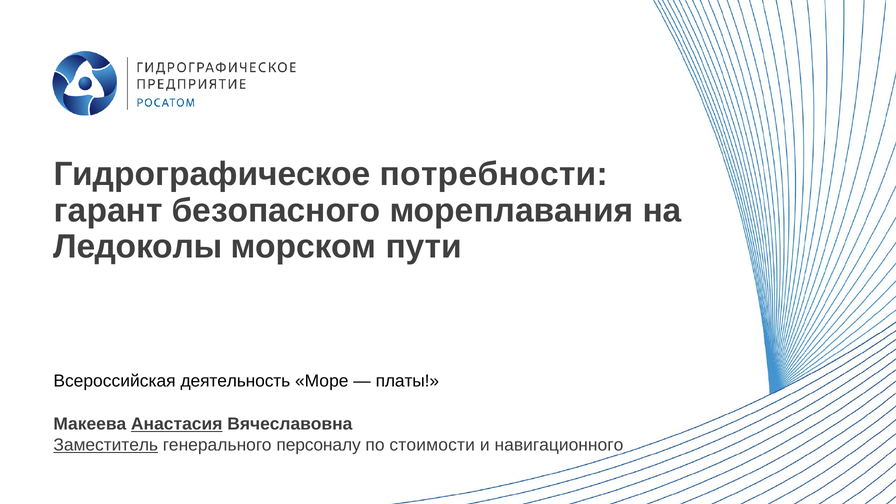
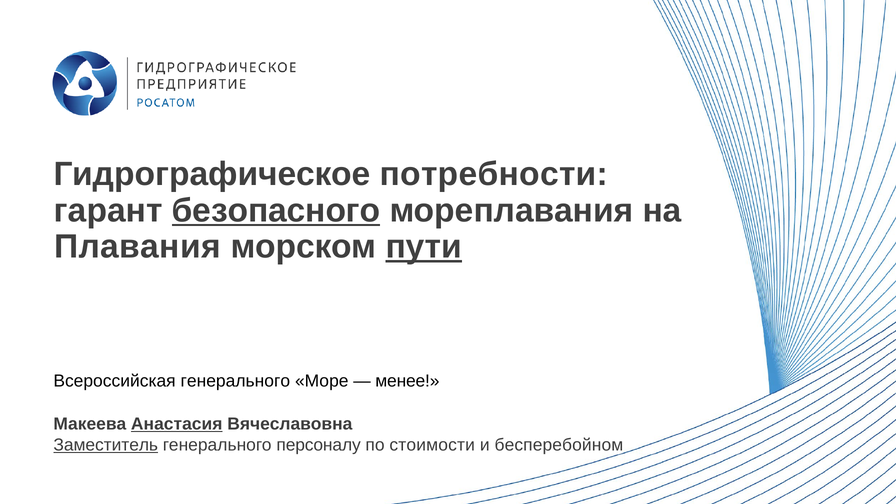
безопасного underline: none -> present
Ледоколы: Ледоколы -> Плавания
пути underline: none -> present
Всероссийская деятельность: деятельность -> генерального
платы: платы -> менее
навигационного: навигационного -> бесперебойном
